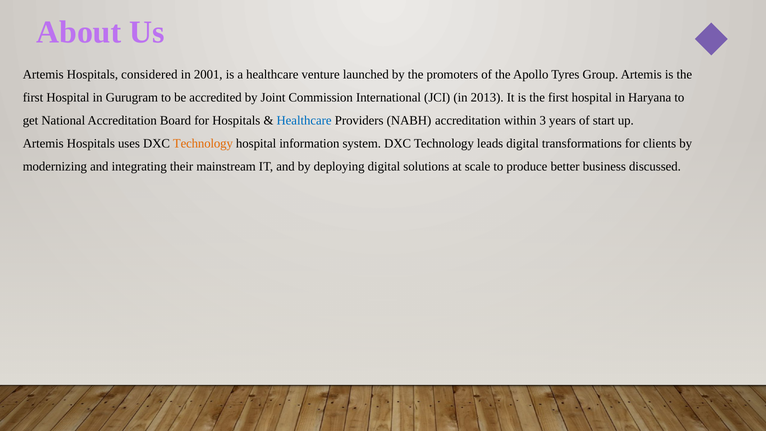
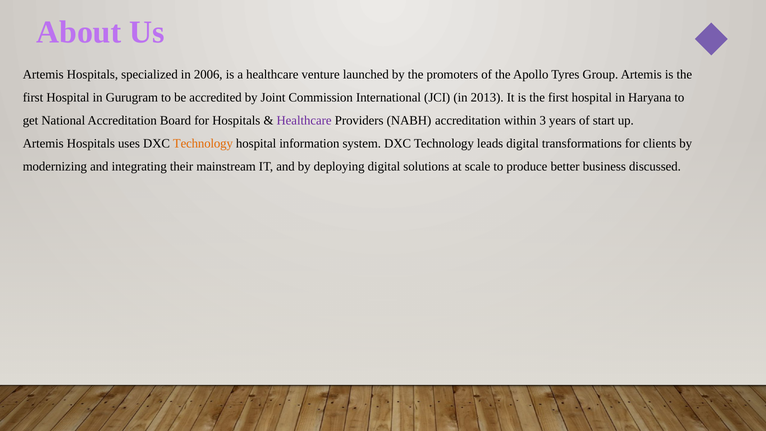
considered: considered -> specialized
2001: 2001 -> 2006
Healthcare at (304, 120) colour: blue -> purple
